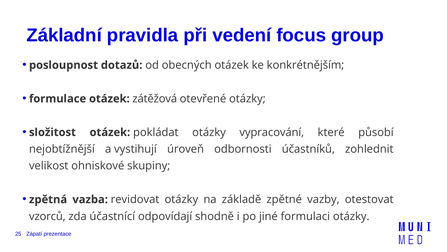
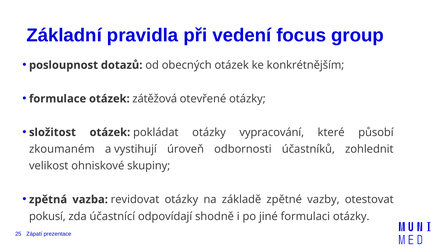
nejobtížnější: nejobtížnější -> zkoumaném
vzorců: vzorců -> pokusí
